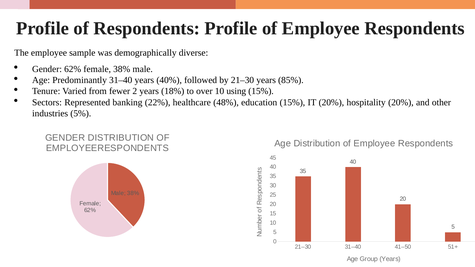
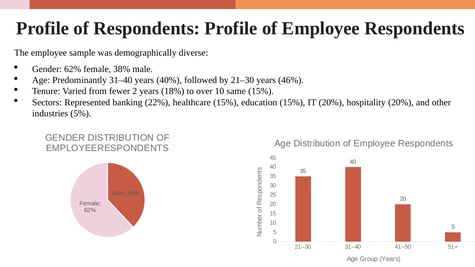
85%: 85% -> 46%
using: using -> same
healthcare 48%: 48% -> 15%
